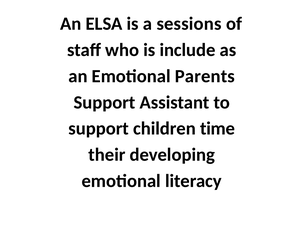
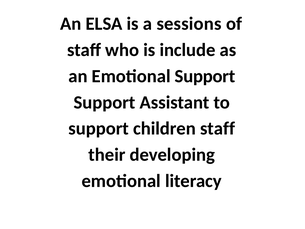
Emotional Parents: Parents -> Support
children time: time -> staff
